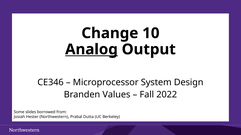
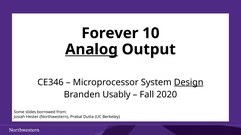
Change: Change -> Forever
Design underline: none -> present
Values: Values -> Usably
2022: 2022 -> 2020
